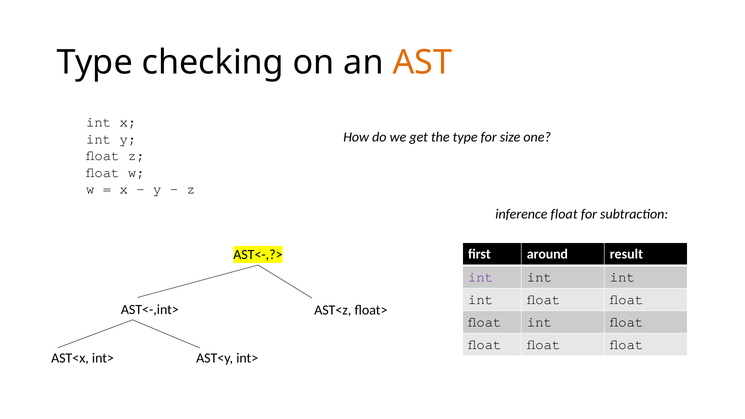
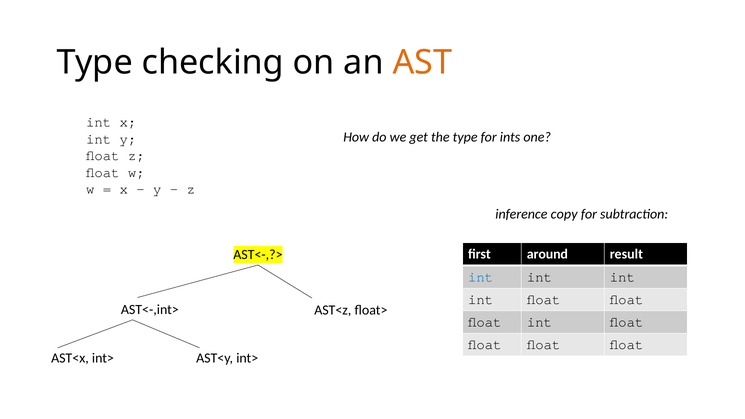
size: size -> ints
inference float: float -> copy
int at (481, 277) colour: purple -> blue
